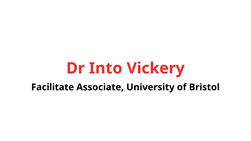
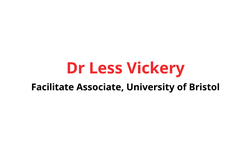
Into: Into -> Less
